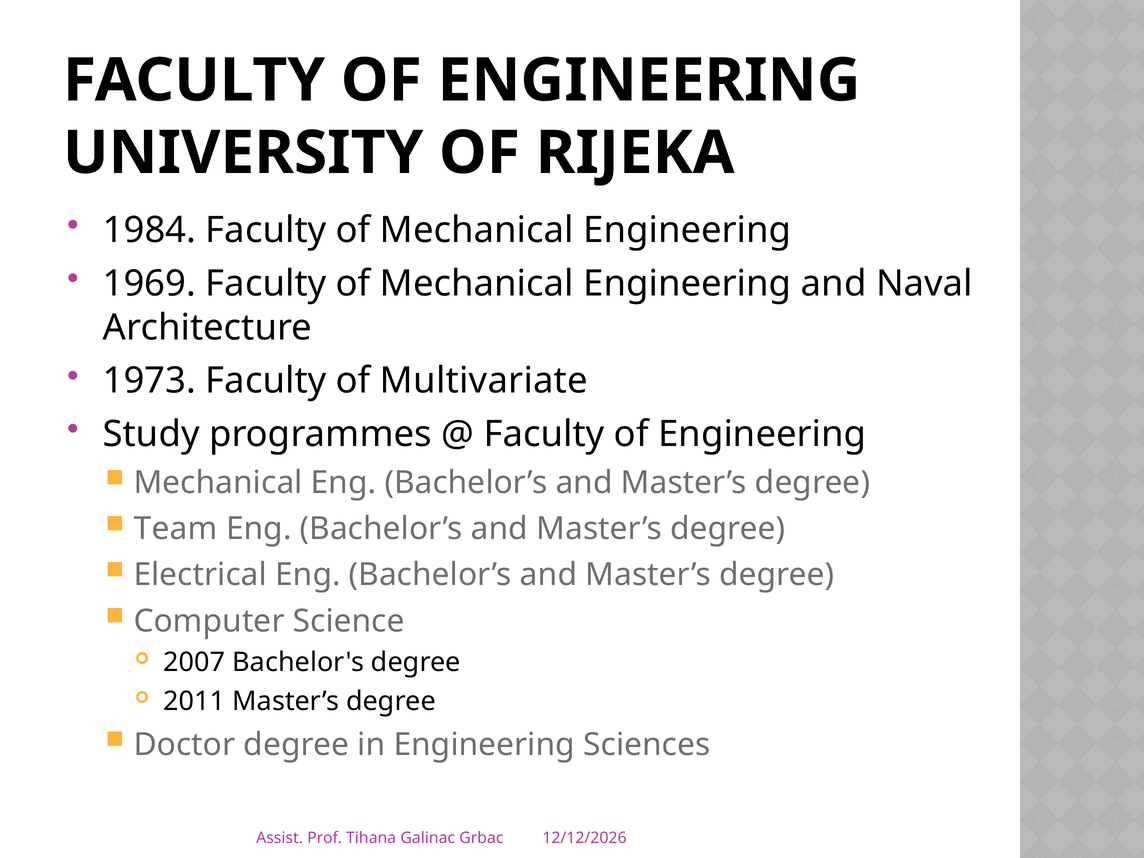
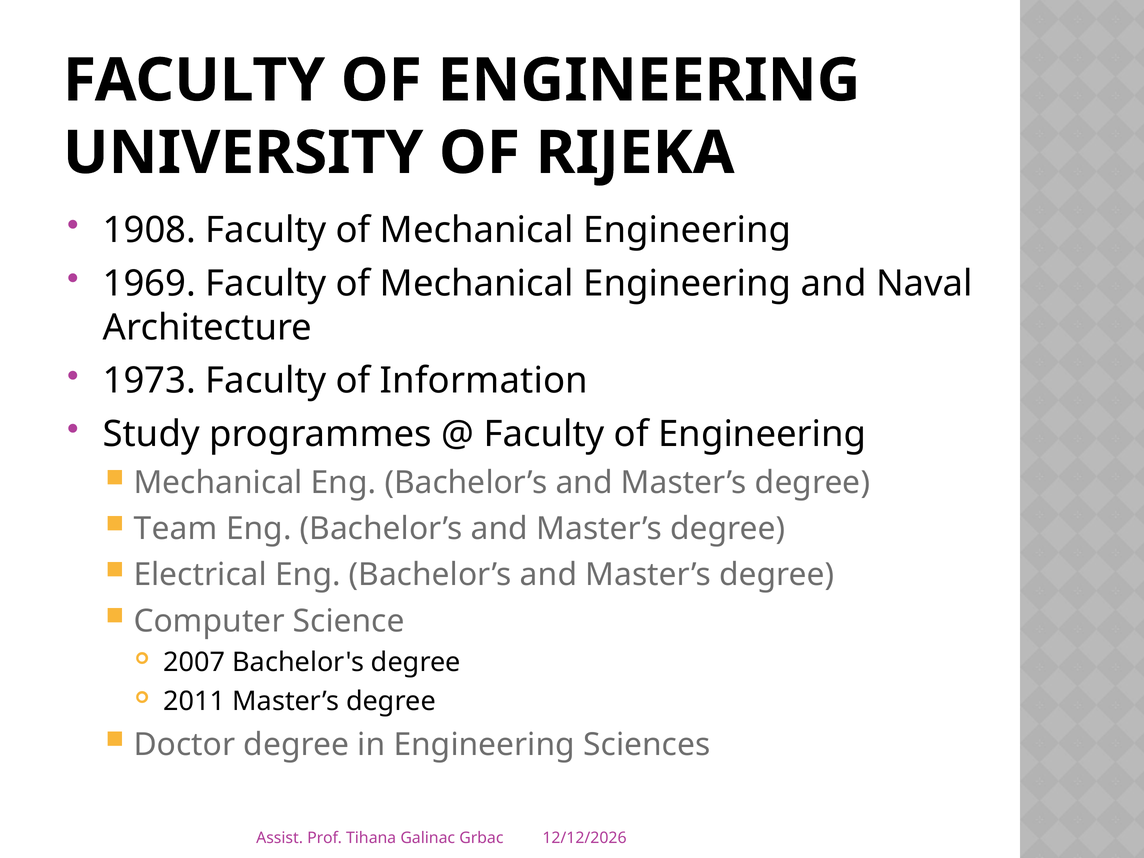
1984: 1984 -> 1908
Multivariate: Multivariate -> Information
